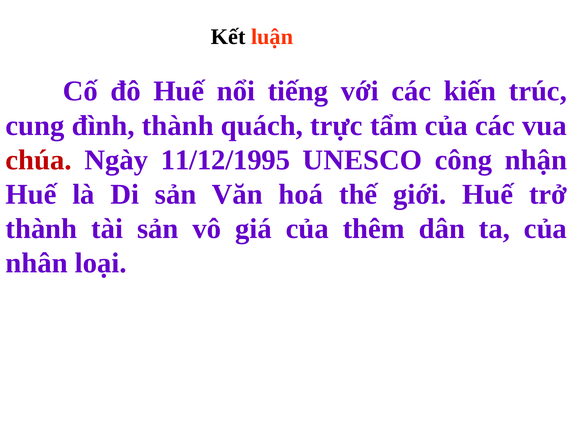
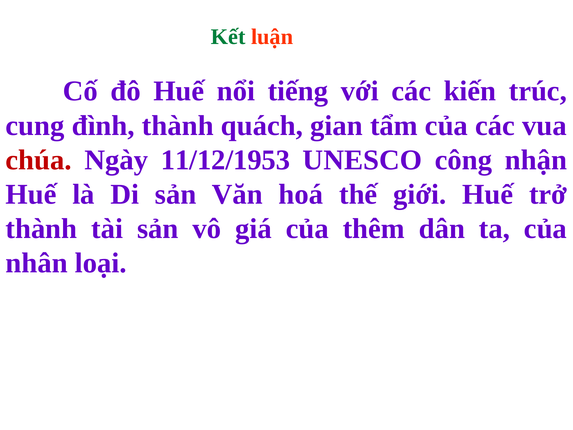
Kết colour: black -> green
trực: trực -> gian
11/12/1995: 11/12/1995 -> 11/12/1953
